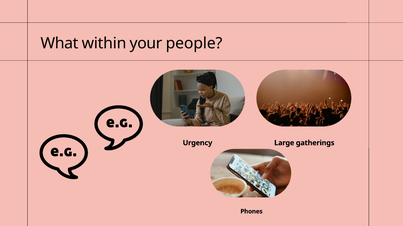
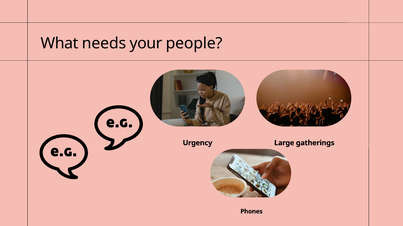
within: within -> needs
